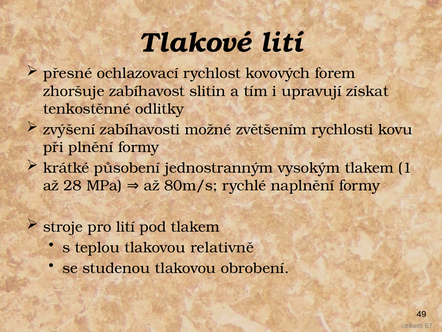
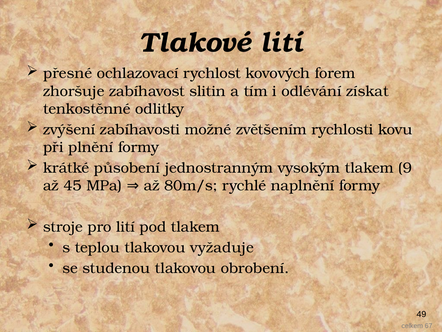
upravují: upravují -> odlévání
1: 1 -> 9
28: 28 -> 45
relativně: relativně -> vyžaduje
